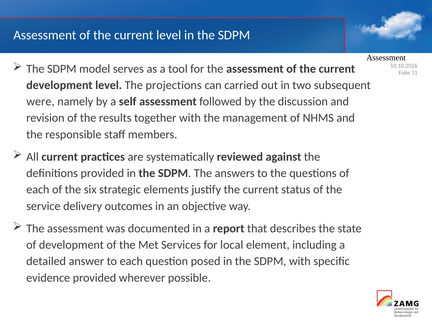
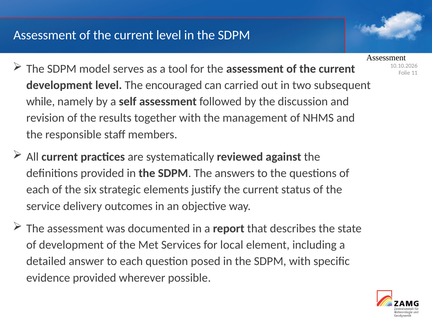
projections: projections -> encouraged
were: were -> while
